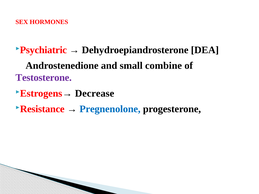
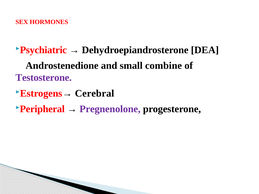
Decrease: Decrease -> Cerebral
Resistance: Resistance -> Peripheral
Pregnenolone colour: blue -> purple
